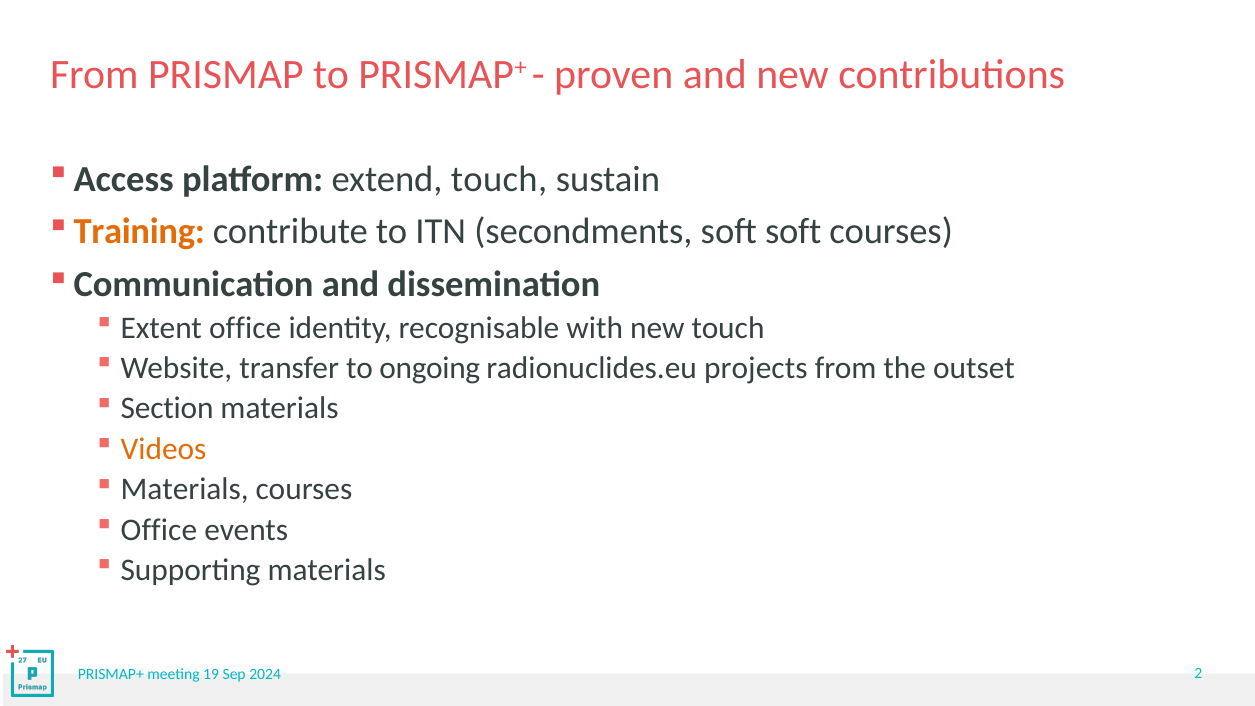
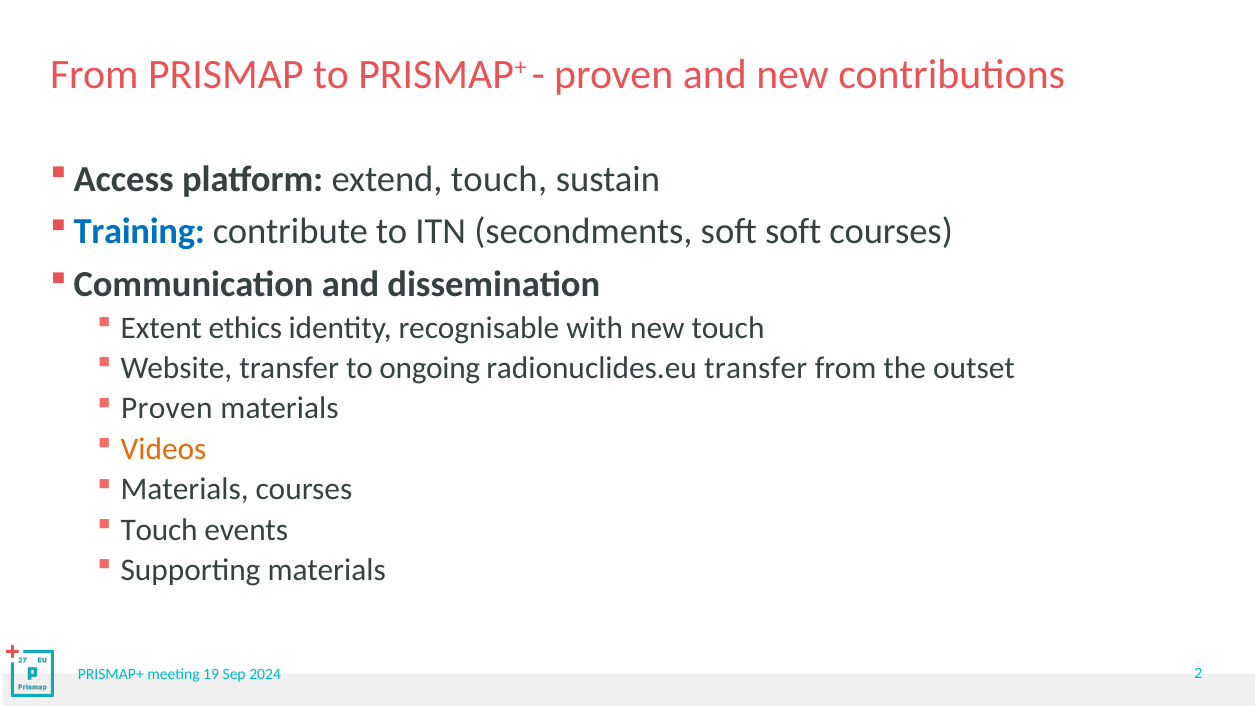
Training colour: orange -> blue
Extent office: office -> ethics
radionuclides.eu projects: projects -> transfer
Section at (167, 408): Section -> Proven
Office at (159, 530): Office -> Touch
